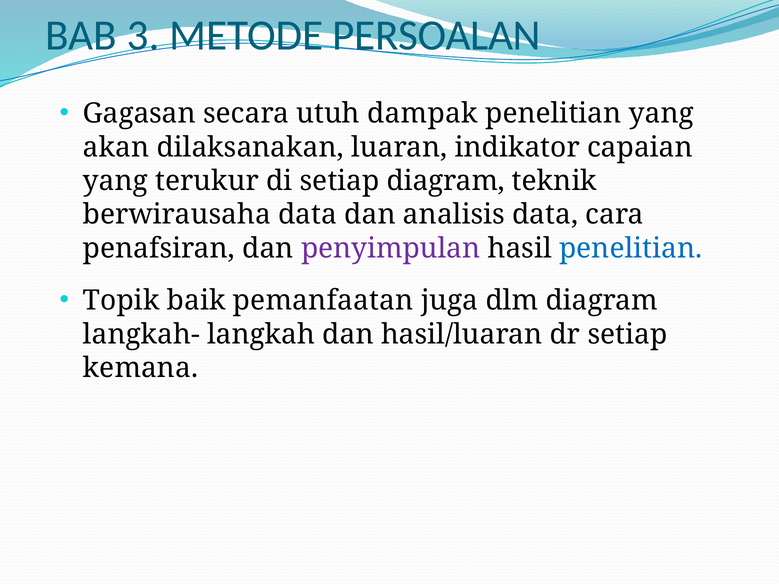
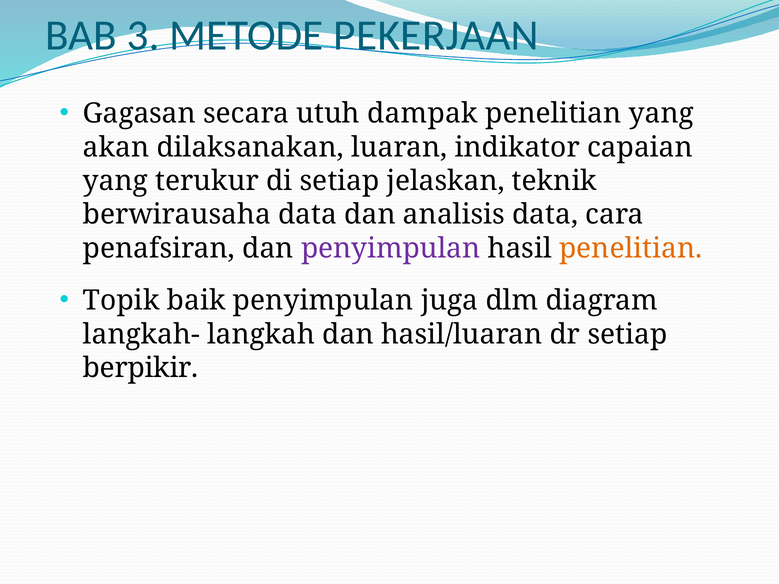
PERSOALAN: PERSOALAN -> PEKERJAAN
setiap diagram: diagram -> jelaskan
penelitian at (631, 248) colour: blue -> orange
baik pemanfaatan: pemanfaatan -> penyimpulan
kemana: kemana -> berpikir
